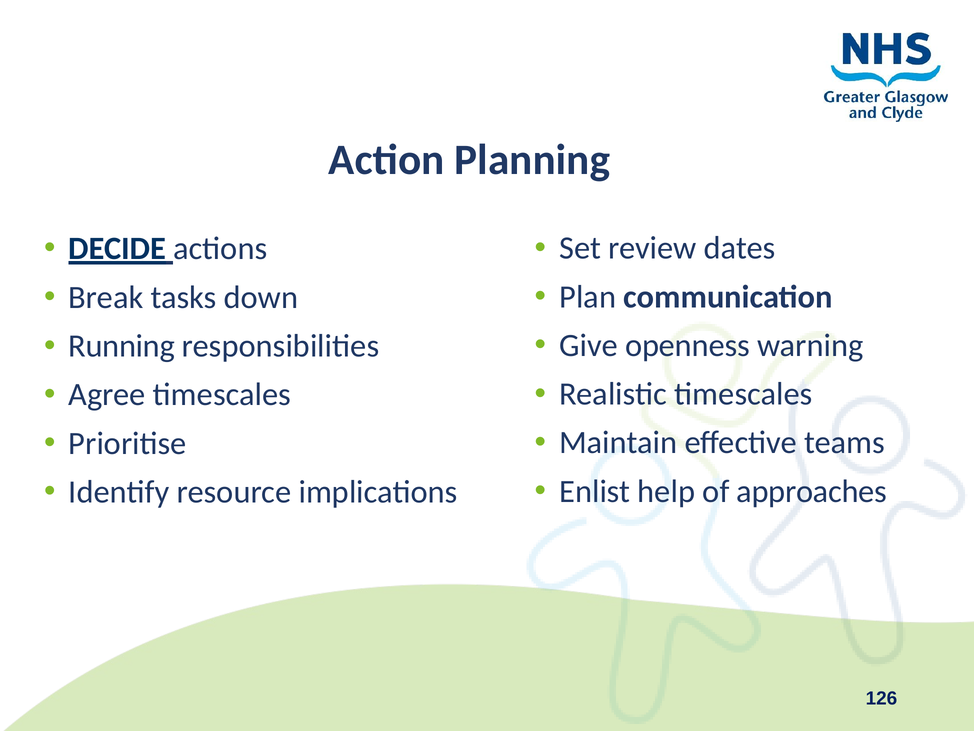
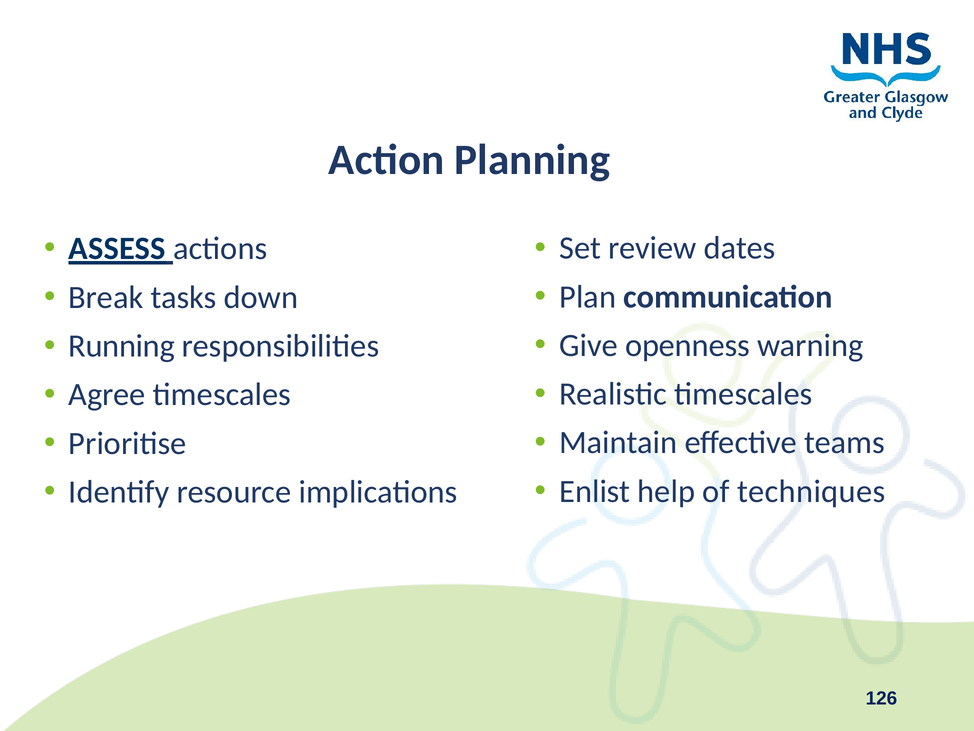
DECIDE: DECIDE -> ASSESS
approaches: approaches -> techniques
